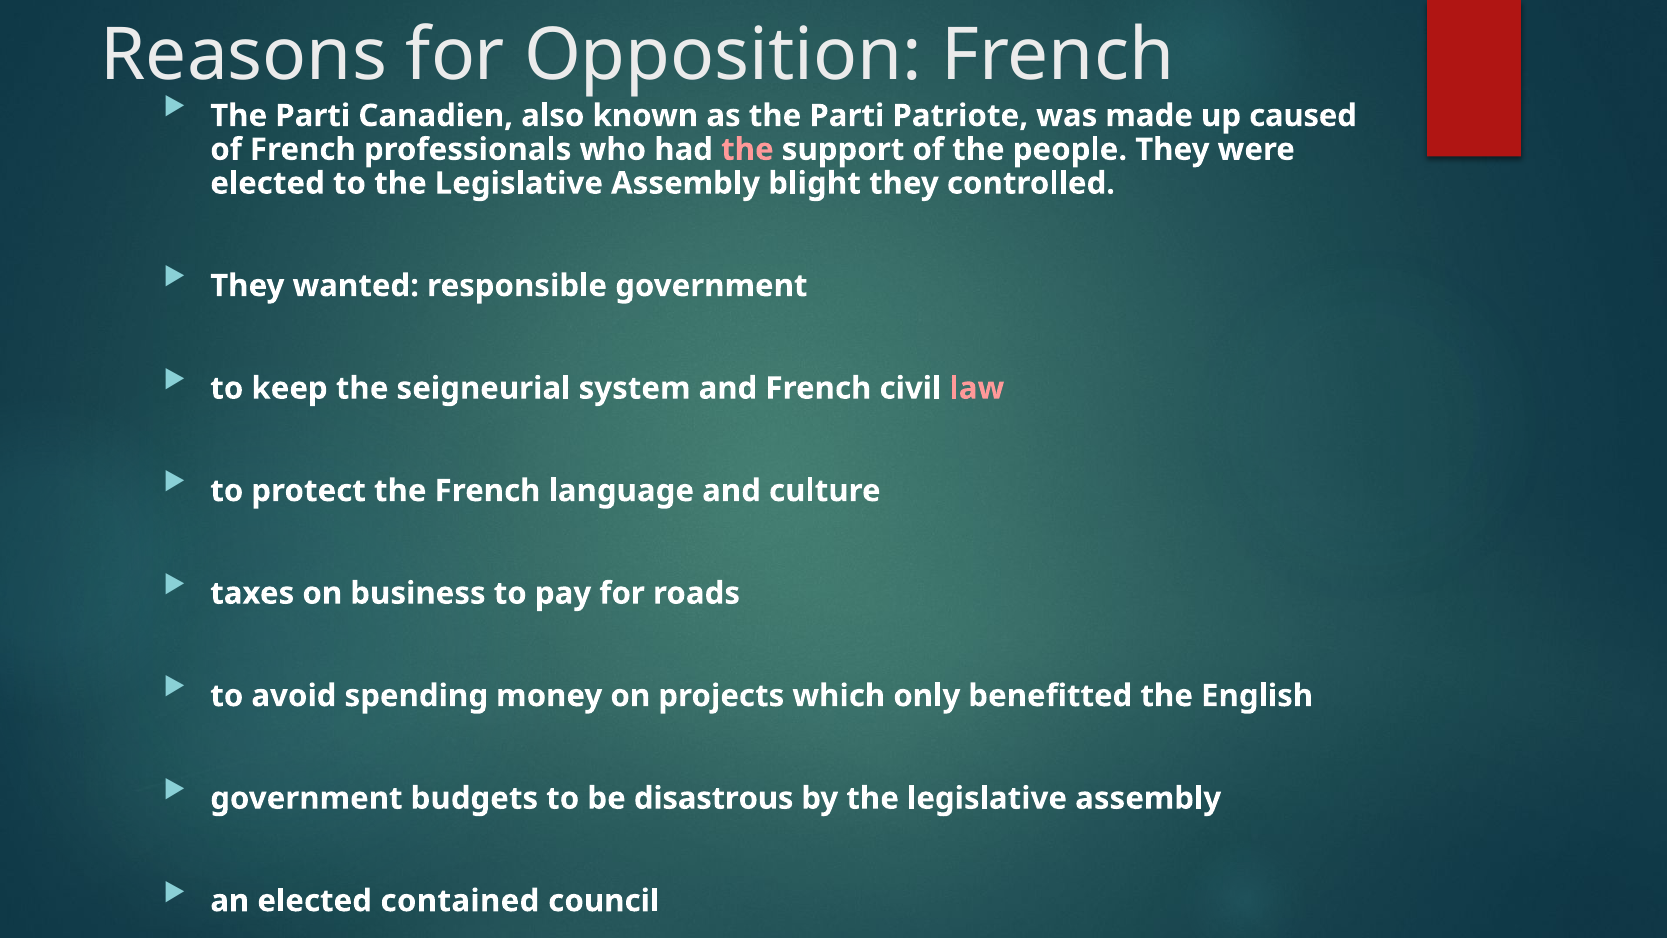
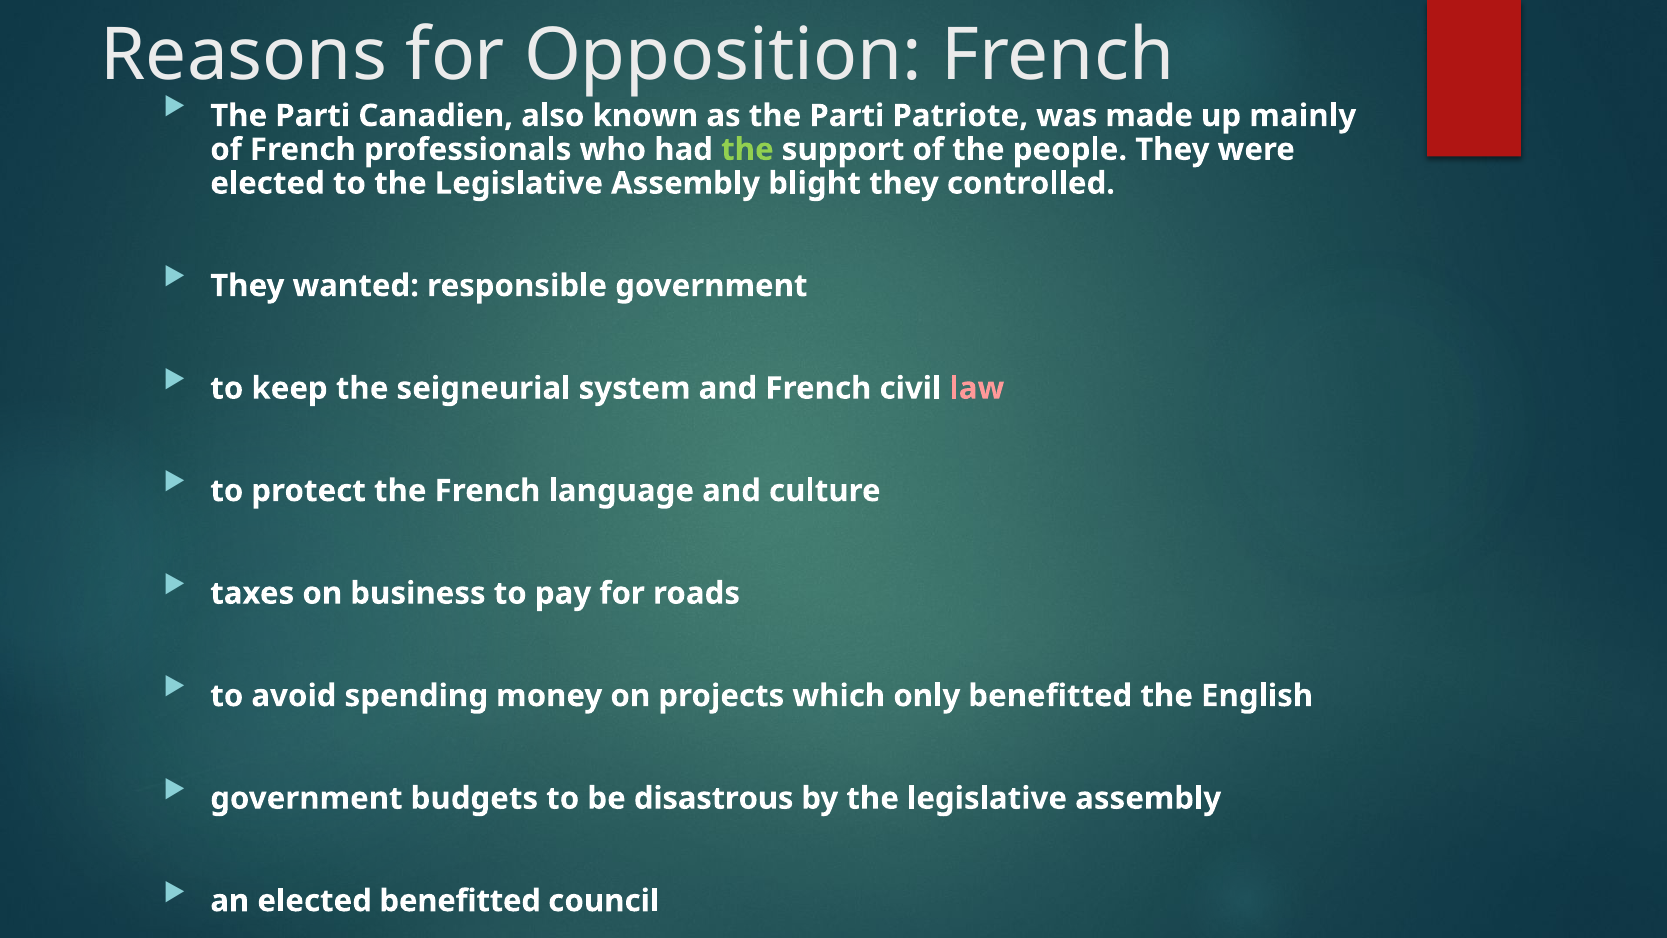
caused: caused -> mainly
the at (747, 150) colour: pink -> light green
elected contained: contained -> benefitted
